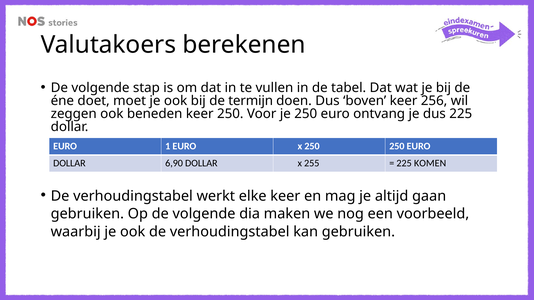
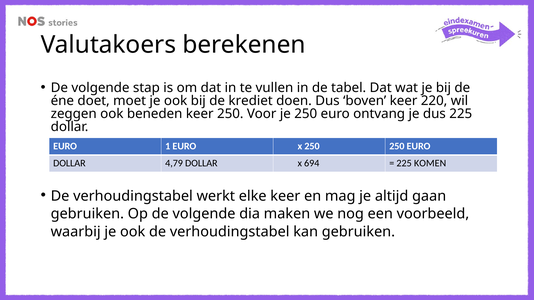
termijn: termijn -> krediet
256: 256 -> 220
6,90: 6,90 -> 4,79
255: 255 -> 694
